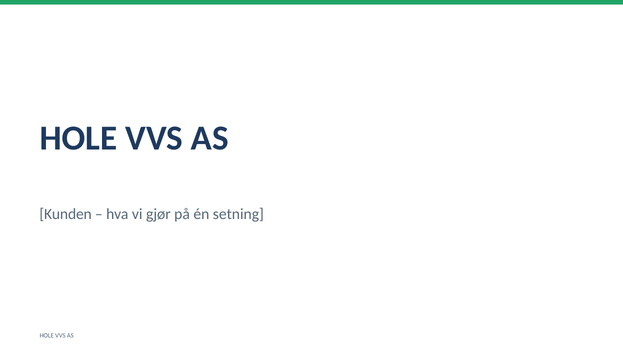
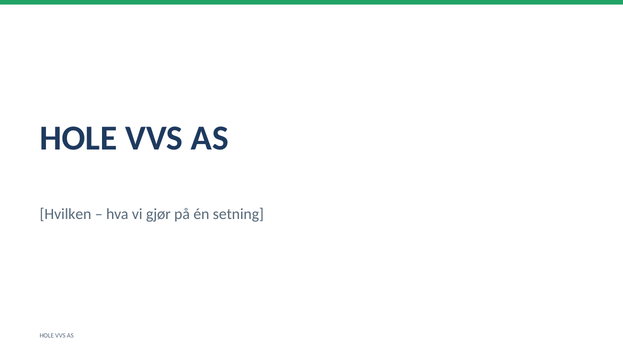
Kunden: Kunden -> Hvilken
